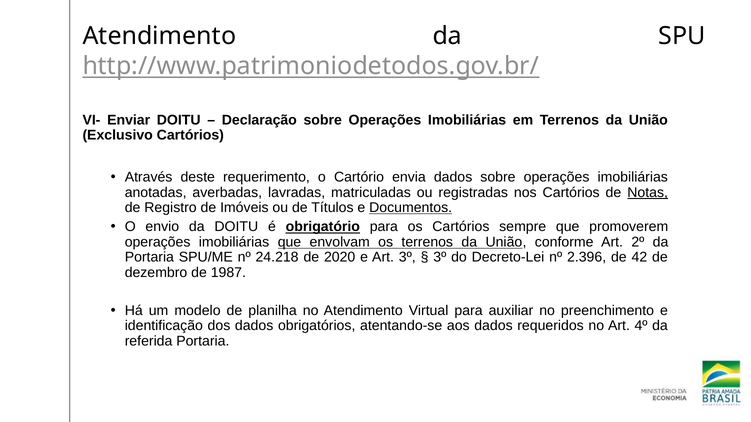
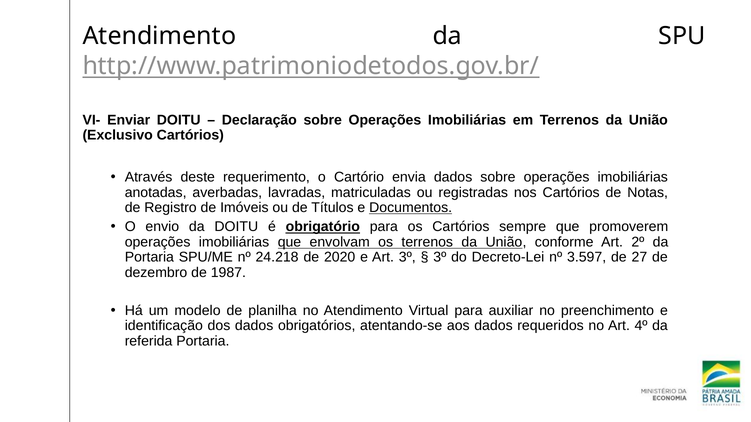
Notas underline: present -> none
2.396: 2.396 -> 3.597
42: 42 -> 27
